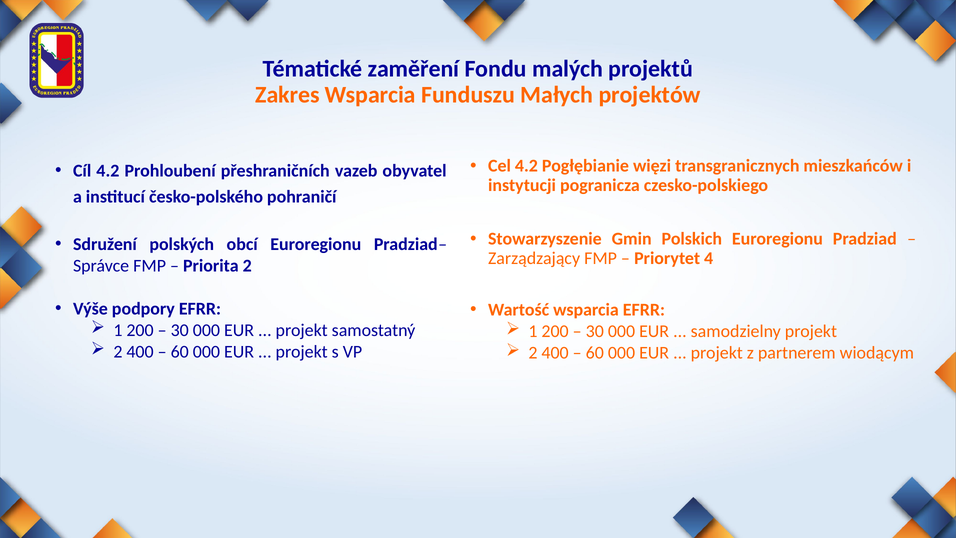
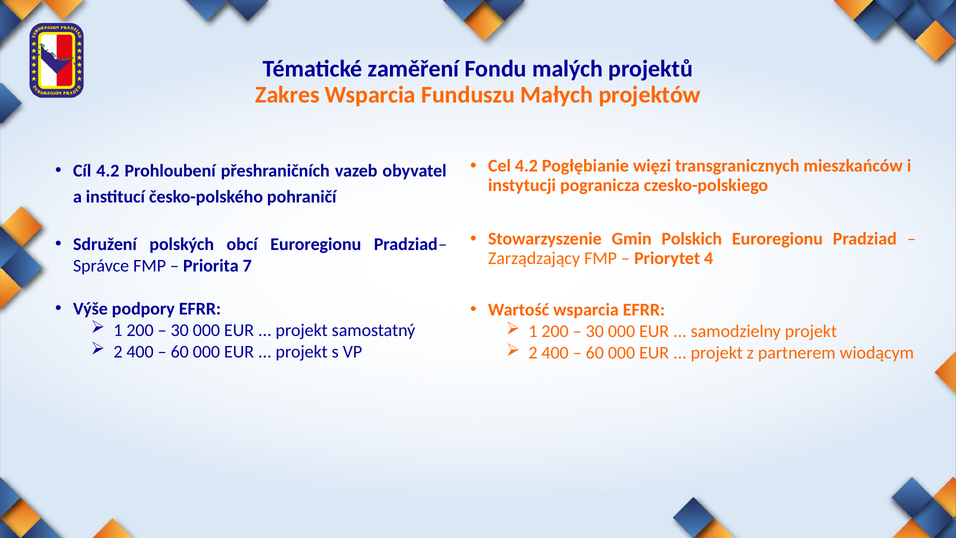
Priorita 2: 2 -> 7
